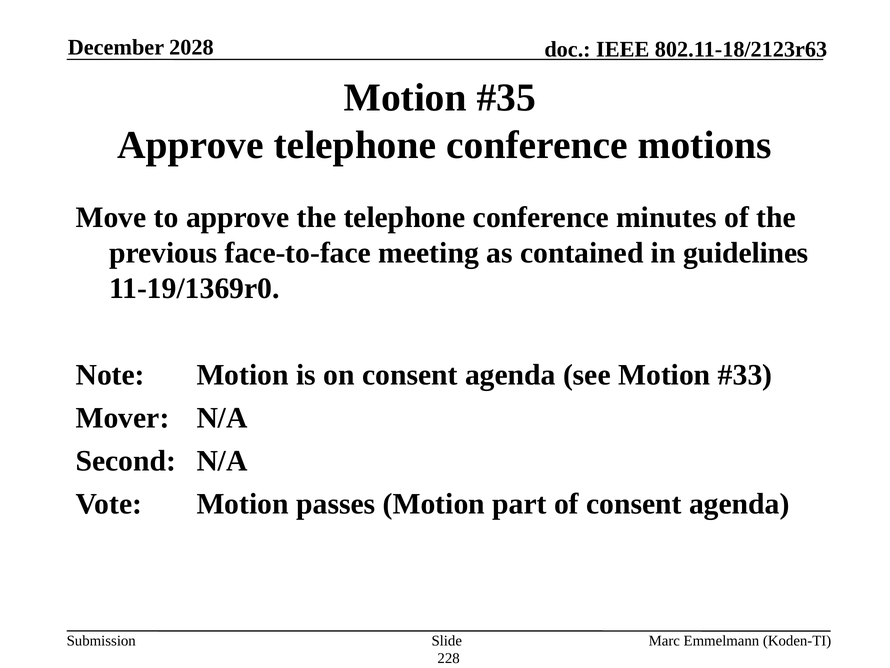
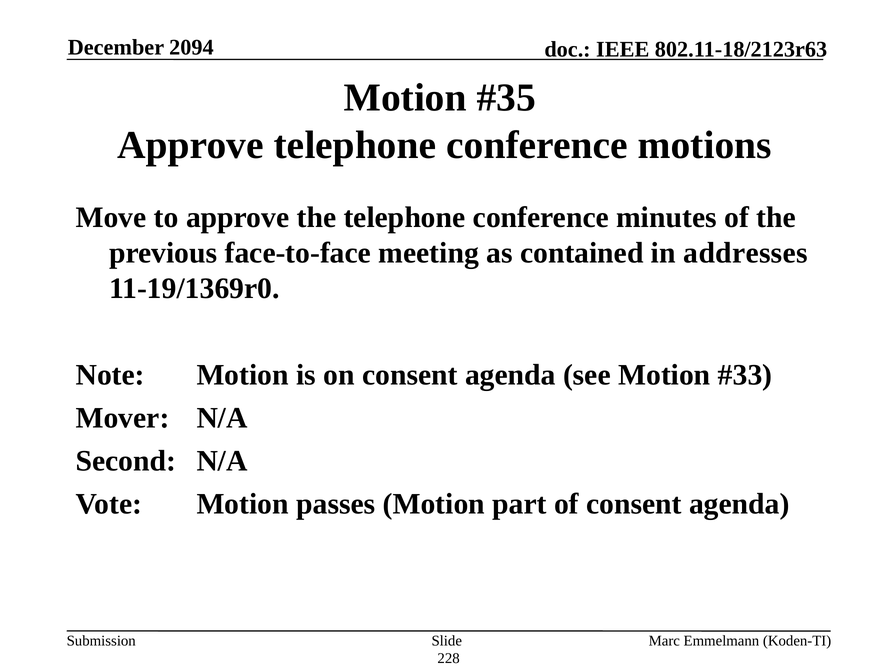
2028: 2028 -> 2094
guidelines: guidelines -> addresses
